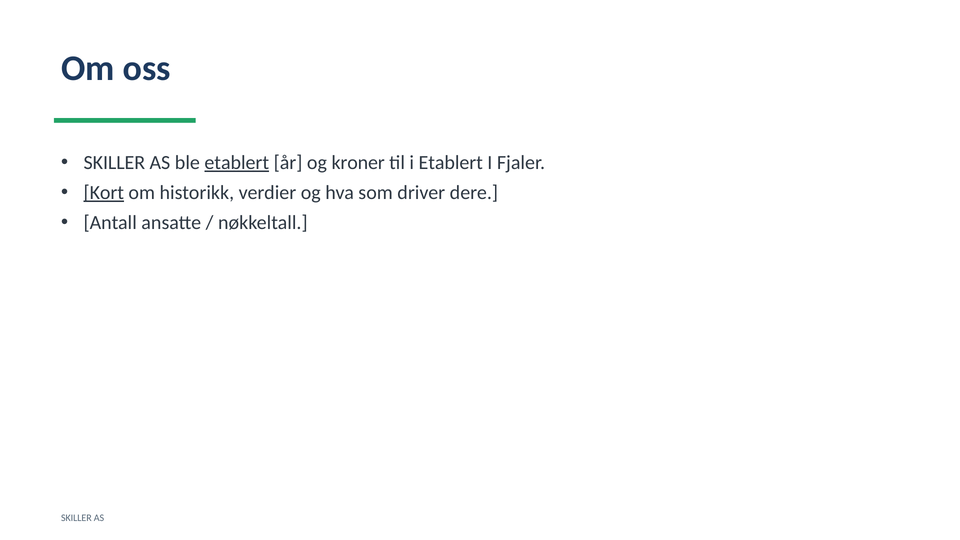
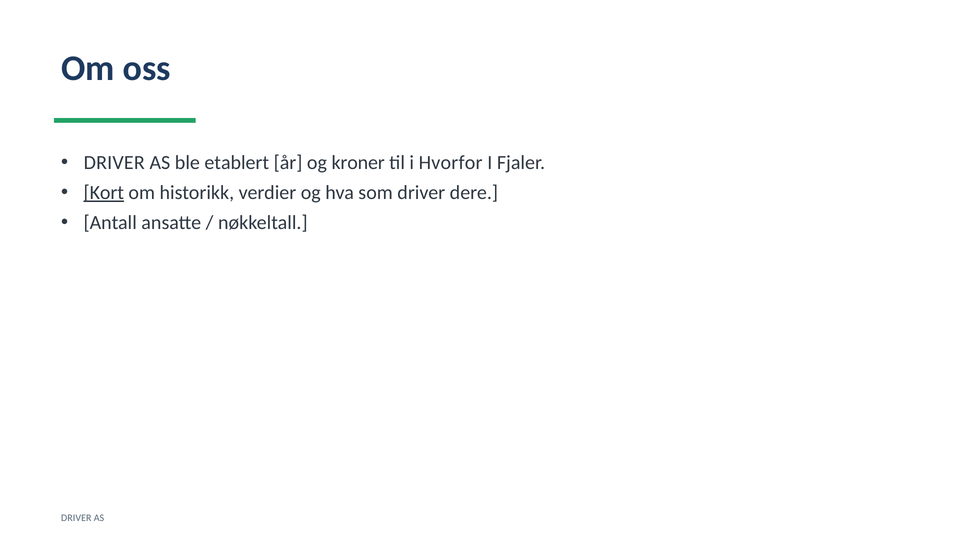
SKILLER at (114, 163): SKILLER -> DRIVER
etablert at (237, 163) underline: present -> none
i Etablert: Etablert -> Hvorfor
SKILLER at (76, 518): SKILLER -> DRIVER
